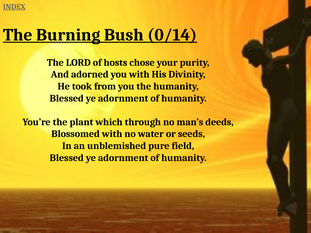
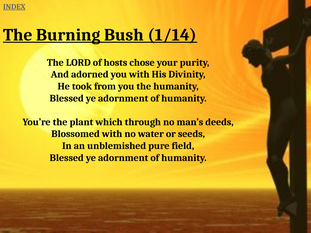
0/14: 0/14 -> 1/14
